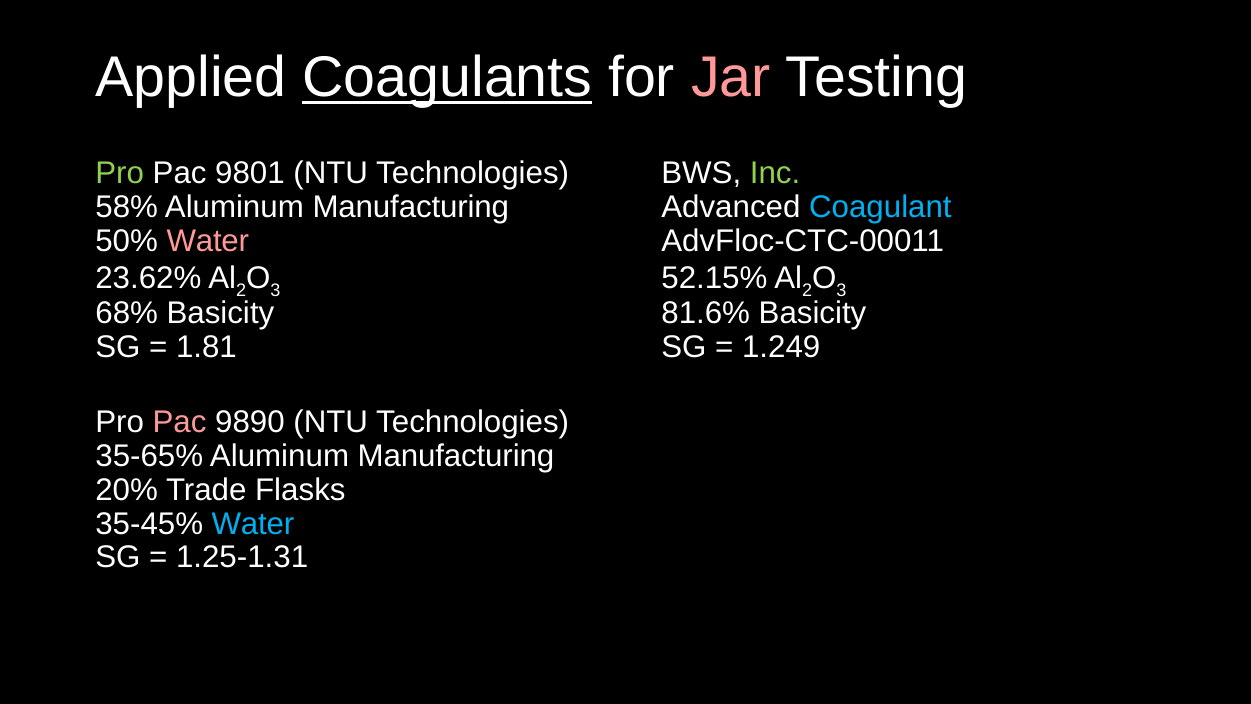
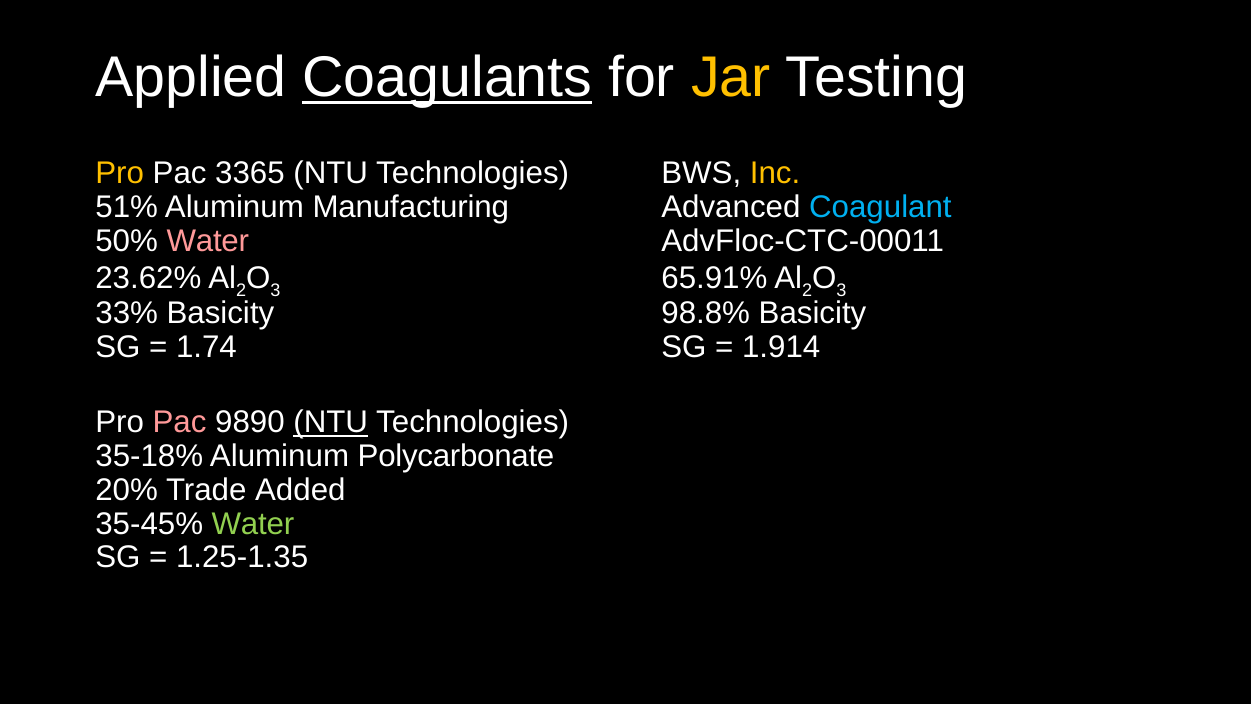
Jar colour: pink -> yellow
Pro at (120, 173) colour: light green -> yellow
9801: 9801 -> 3365
Inc colour: light green -> yellow
58%: 58% -> 51%
52.15%: 52.15% -> 65.91%
68%: 68% -> 33%
81.6%: 81.6% -> 98.8%
1.81: 1.81 -> 1.74
1.249: 1.249 -> 1.914
NTU at (331, 422) underline: none -> present
35-65%: 35-65% -> 35-18%
Manufacturing at (456, 456): Manufacturing -> Polycarbonate
Flasks: Flasks -> Added
Water at (253, 524) colour: light blue -> light green
1.25-1.31: 1.25-1.31 -> 1.25-1.35
